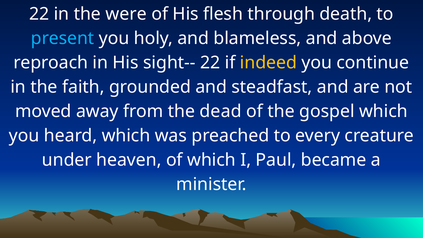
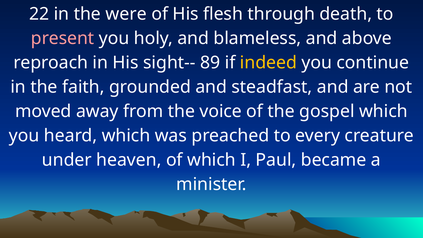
present colour: light blue -> pink
sight-- 22: 22 -> 89
dead: dead -> voice
